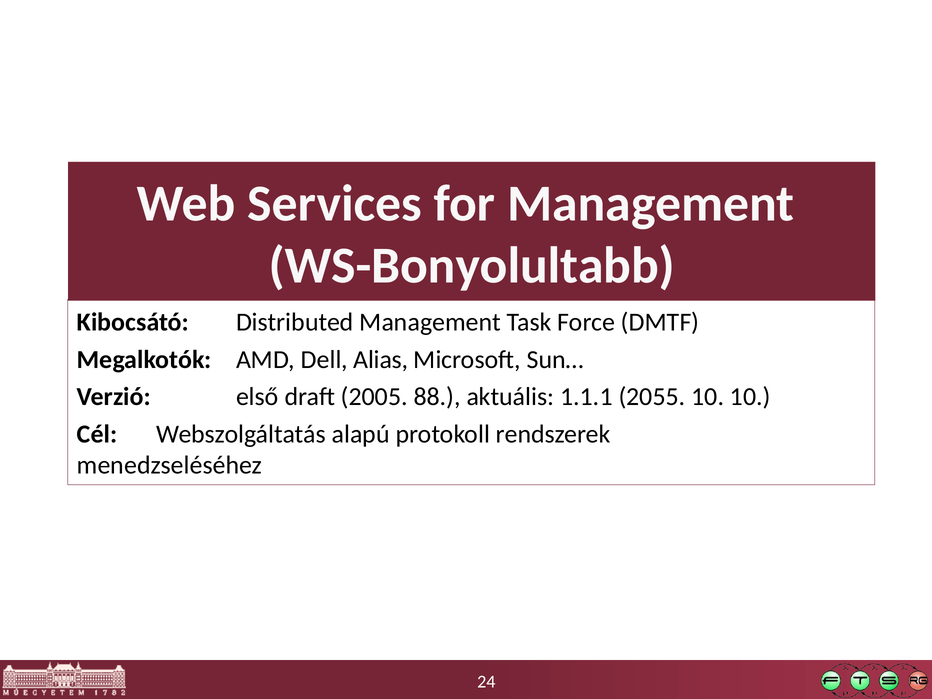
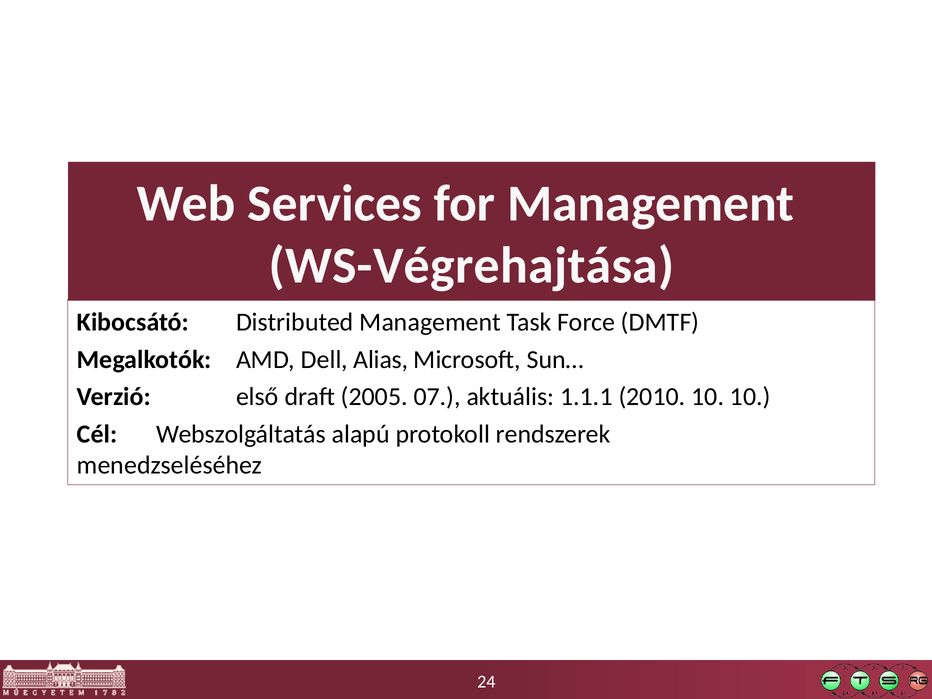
WS-Bonyolultabb: WS-Bonyolultabb -> WS-Végrehajtása
88: 88 -> 07
2055: 2055 -> 2010
